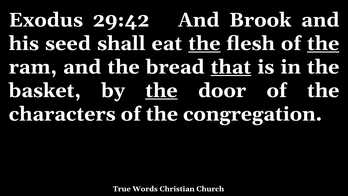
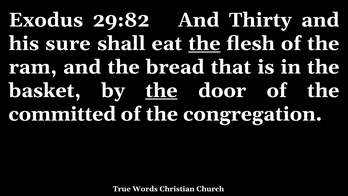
29:42: 29:42 -> 29:82
Brook: Brook -> Thirty
seed: seed -> sure
the at (323, 43) underline: present -> none
that underline: present -> none
characters: characters -> committed
